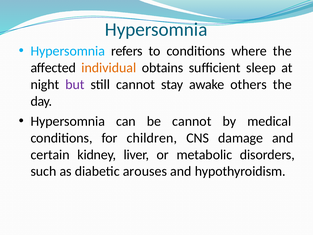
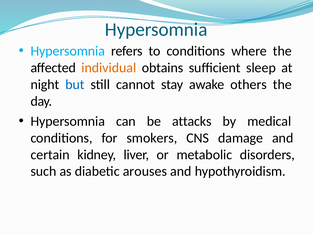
but colour: purple -> blue
be cannot: cannot -> attacks
children: children -> smokers
